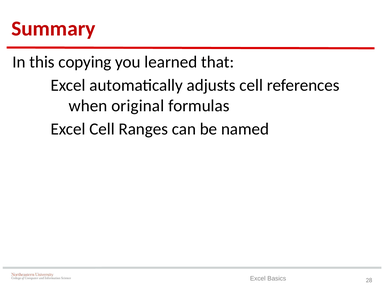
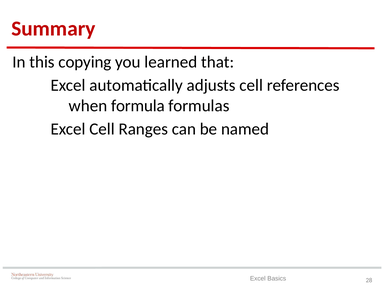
original: original -> formula
